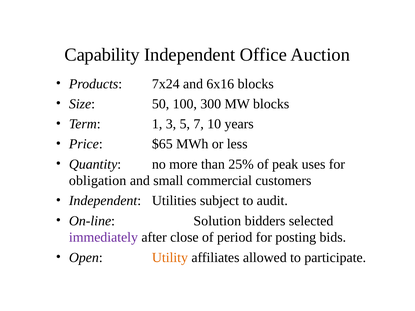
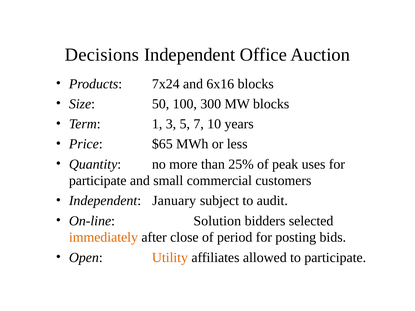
Capability: Capability -> Decisions
obligation at (98, 181): obligation -> participate
Utilities: Utilities -> January
immediately colour: purple -> orange
